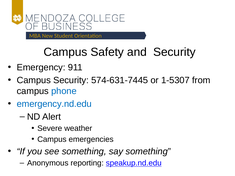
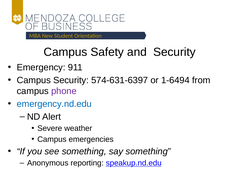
574-631-7445: 574-631-7445 -> 574-631-6397
1-5307: 1-5307 -> 1-6494
phone colour: blue -> purple
